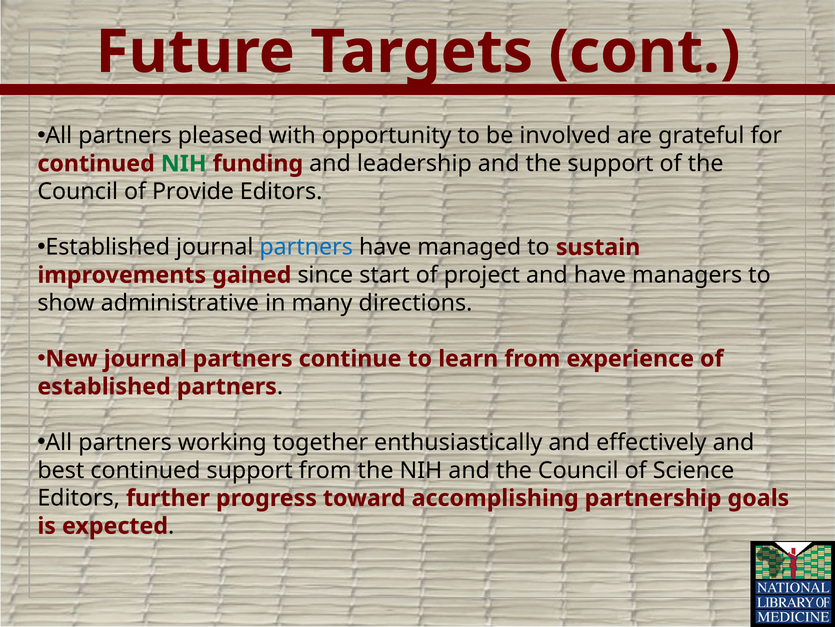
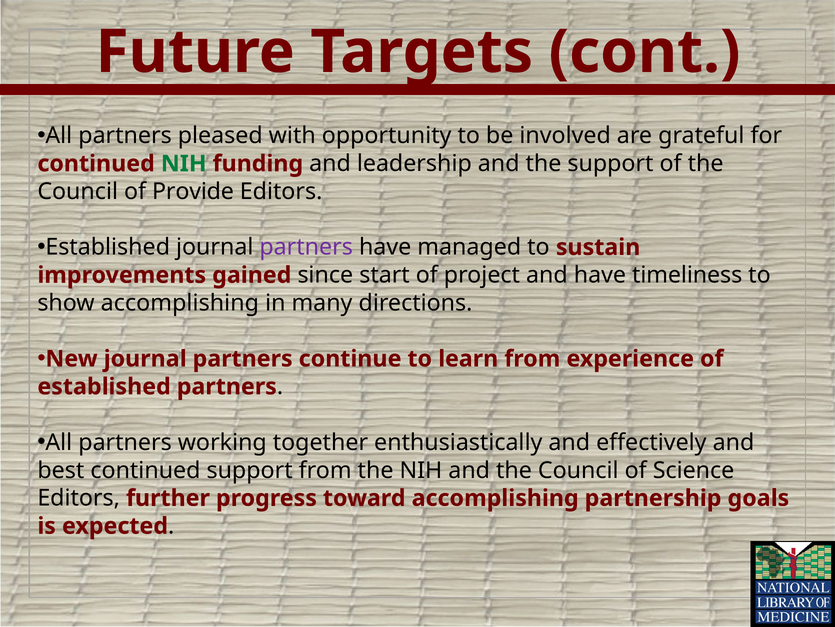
partners at (306, 247) colour: blue -> purple
managers: managers -> timeliness
show administrative: administrative -> accomplishing
